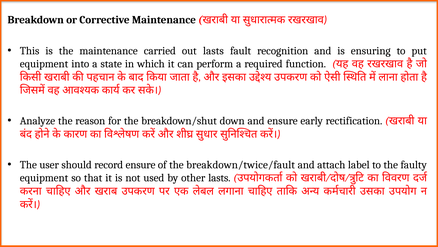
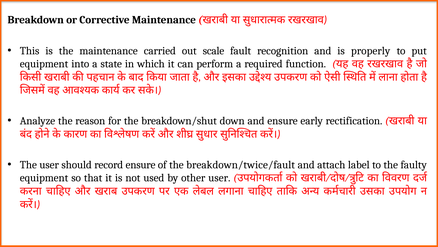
out lasts: lasts -> scale
ensuring: ensuring -> properly
other lasts: lasts -> user
